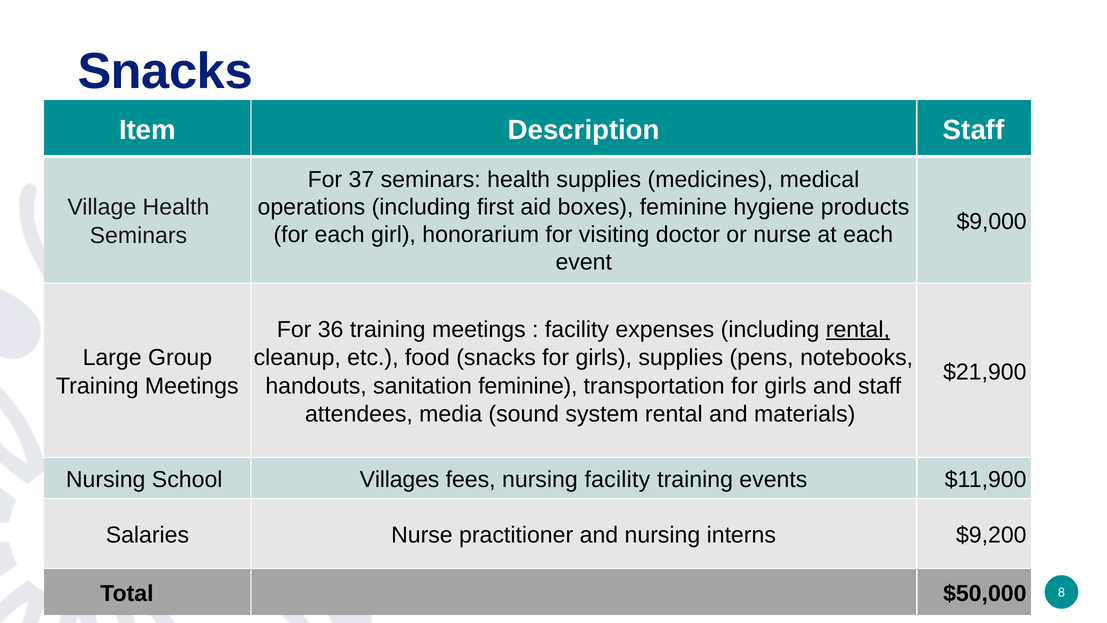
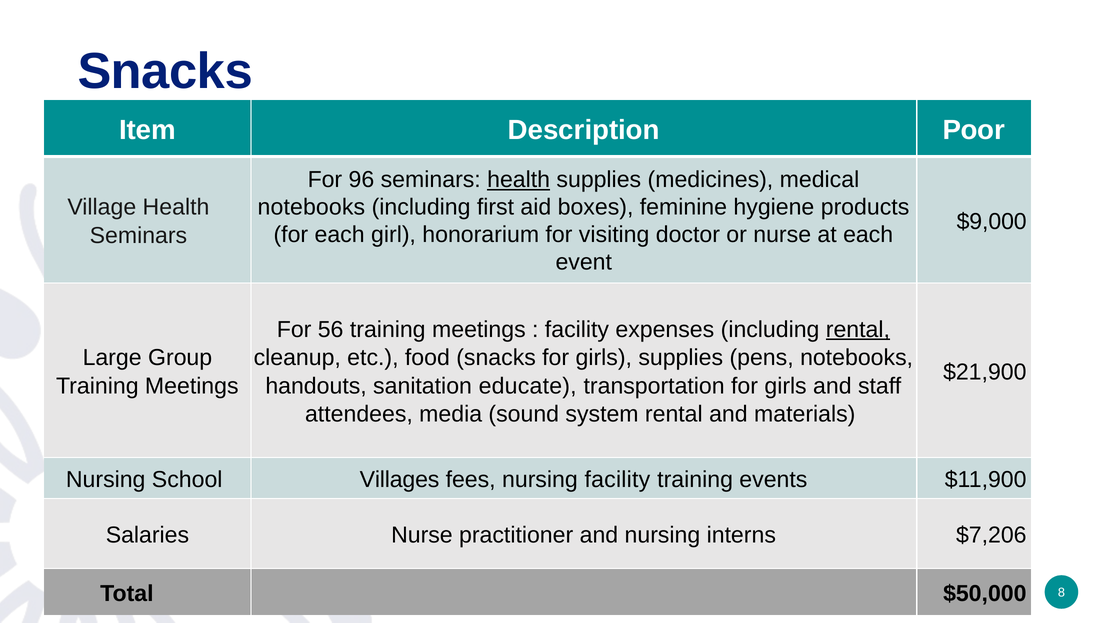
Description Staff: Staff -> Poor
37: 37 -> 96
health at (519, 180) underline: none -> present
operations at (311, 207): operations -> notebooks
36: 36 -> 56
sanitation feminine: feminine -> educate
$9,200: $9,200 -> $7,206
